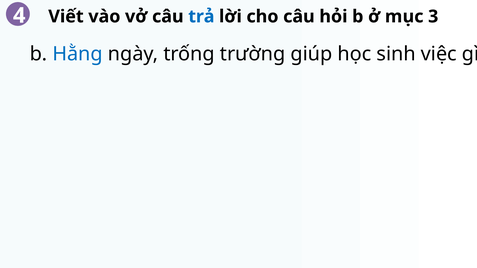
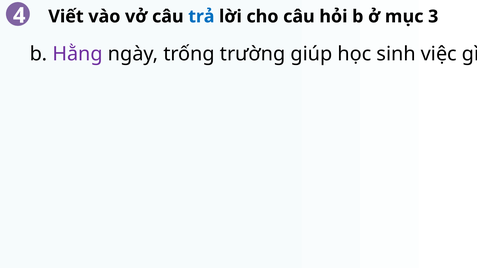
Hằng colour: blue -> purple
